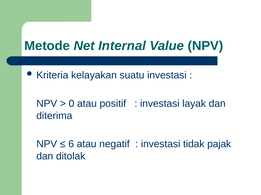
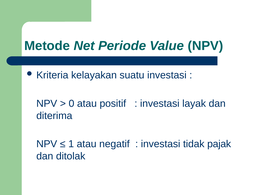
Internal: Internal -> Periode
6: 6 -> 1
